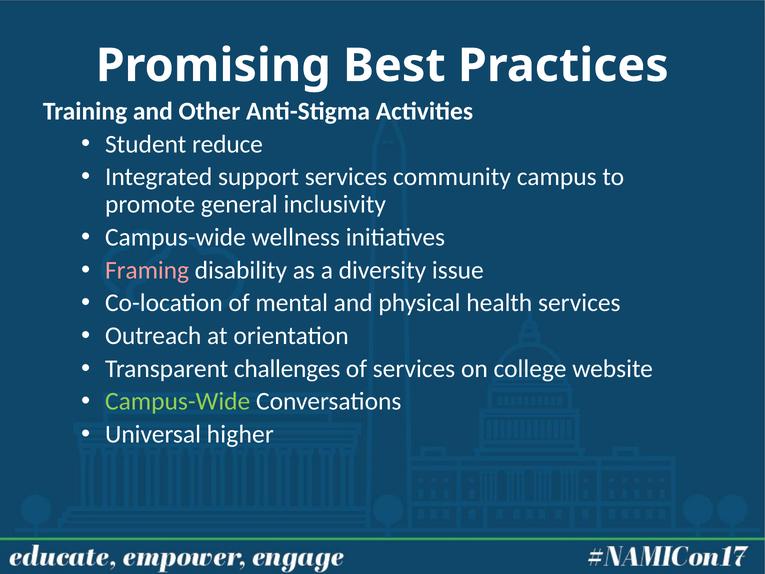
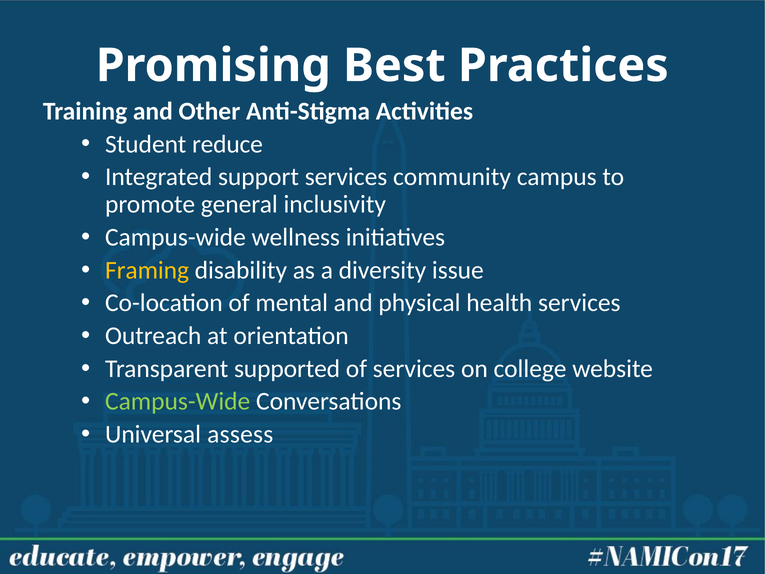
Framing colour: pink -> yellow
challenges: challenges -> supported
higher: higher -> assess
